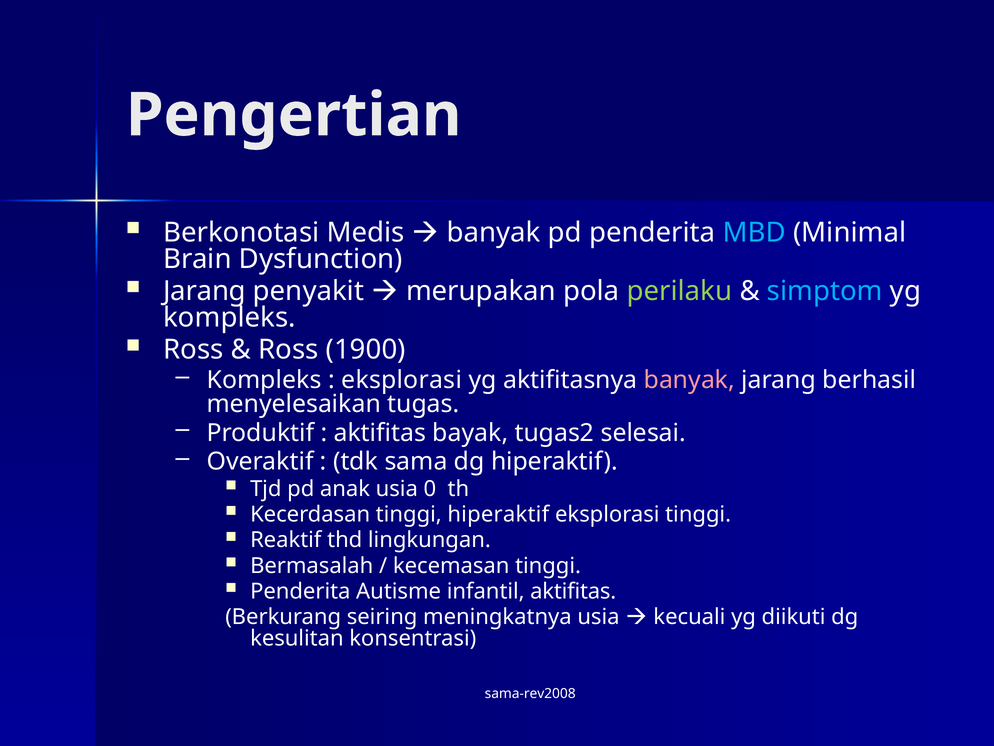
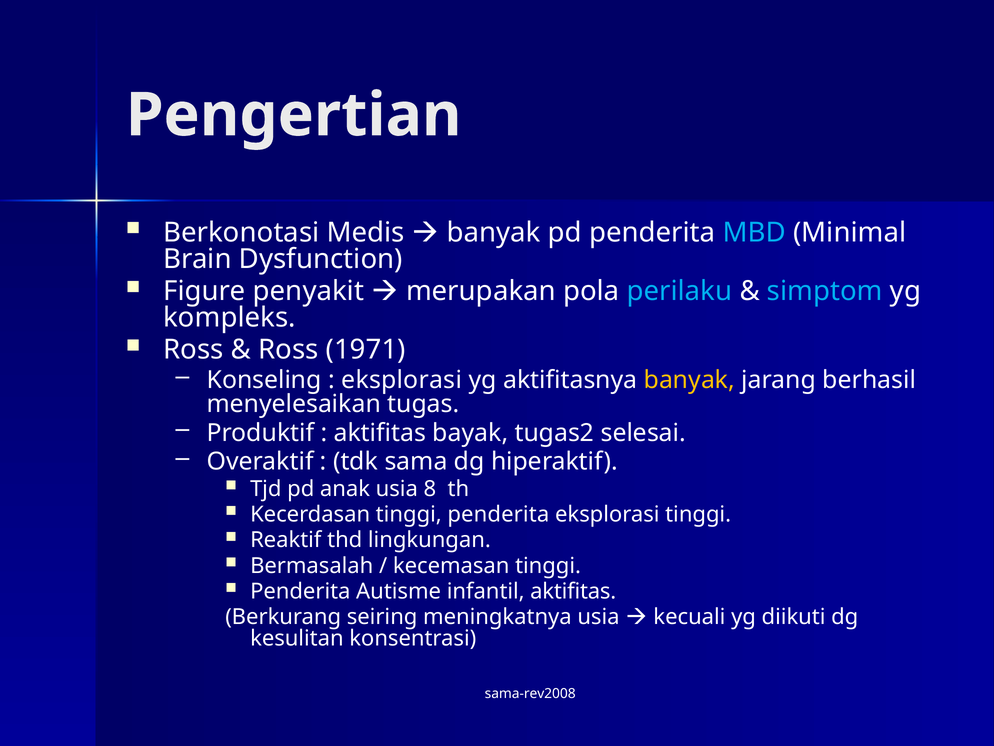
Jarang at (205, 291): Jarang -> Figure
perilaku colour: light green -> light blue
1900: 1900 -> 1971
Kompleks at (264, 380): Kompleks -> Konseling
banyak at (689, 380) colour: pink -> yellow
0: 0 -> 8
tinggi hiperaktif: hiperaktif -> penderita
